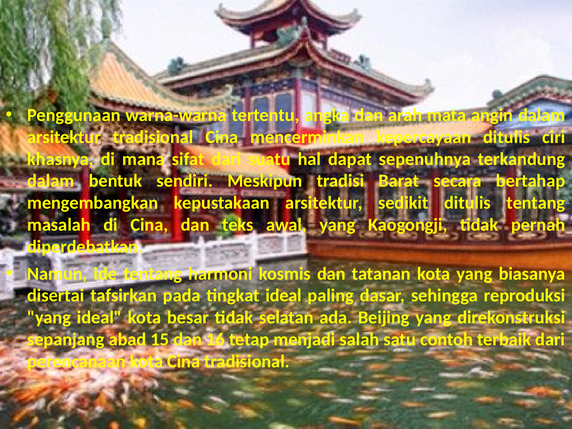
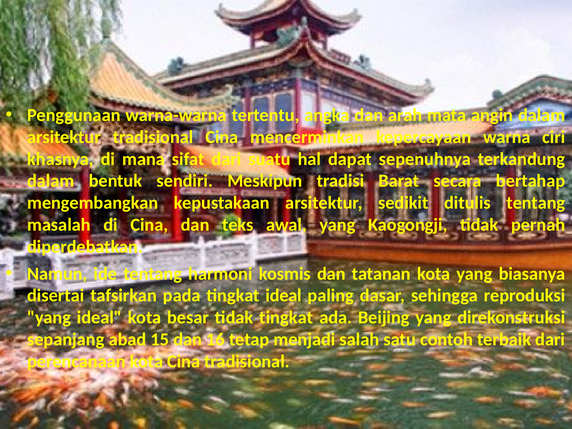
kepercayaan ditulis: ditulis -> warna
tidak selatan: selatan -> tingkat
